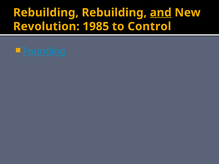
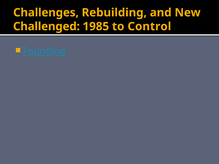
Rebuilding at (46, 13): Rebuilding -> Challenges
and underline: present -> none
Revolution: Revolution -> Challenged
